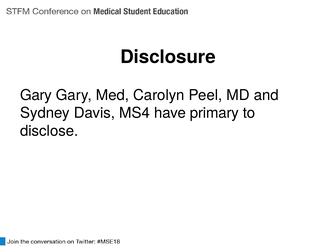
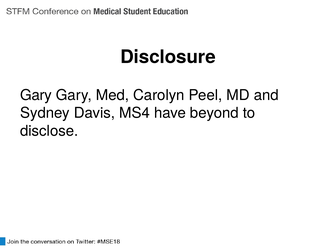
primary: primary -> beyond
